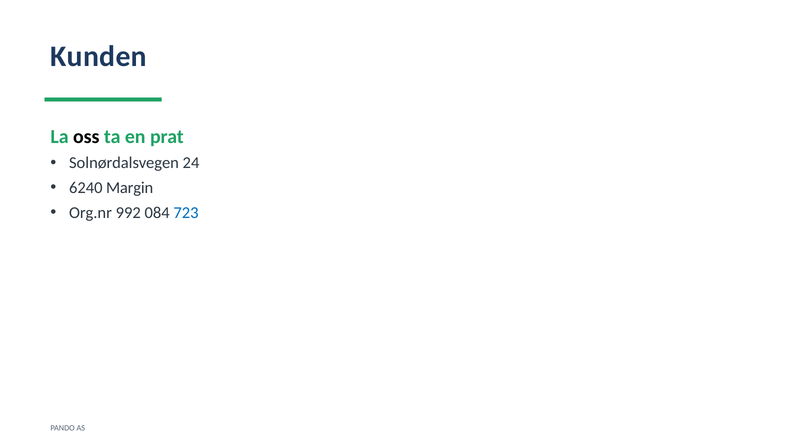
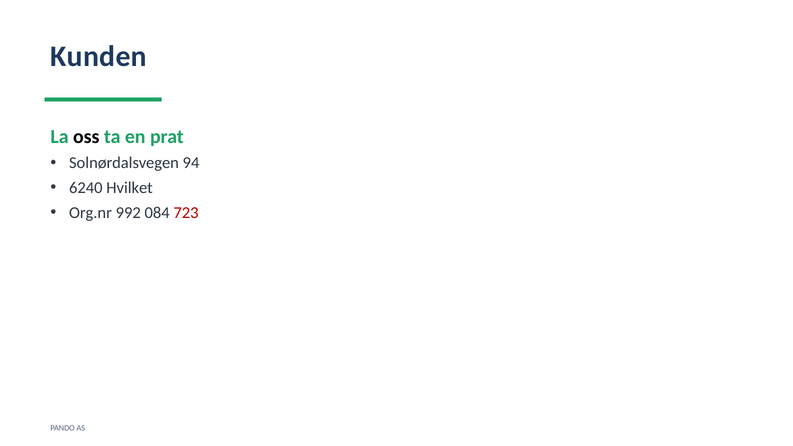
24: 24 -> 94
Margin: Margin -> Hvilket
723 colour: blue -> red
